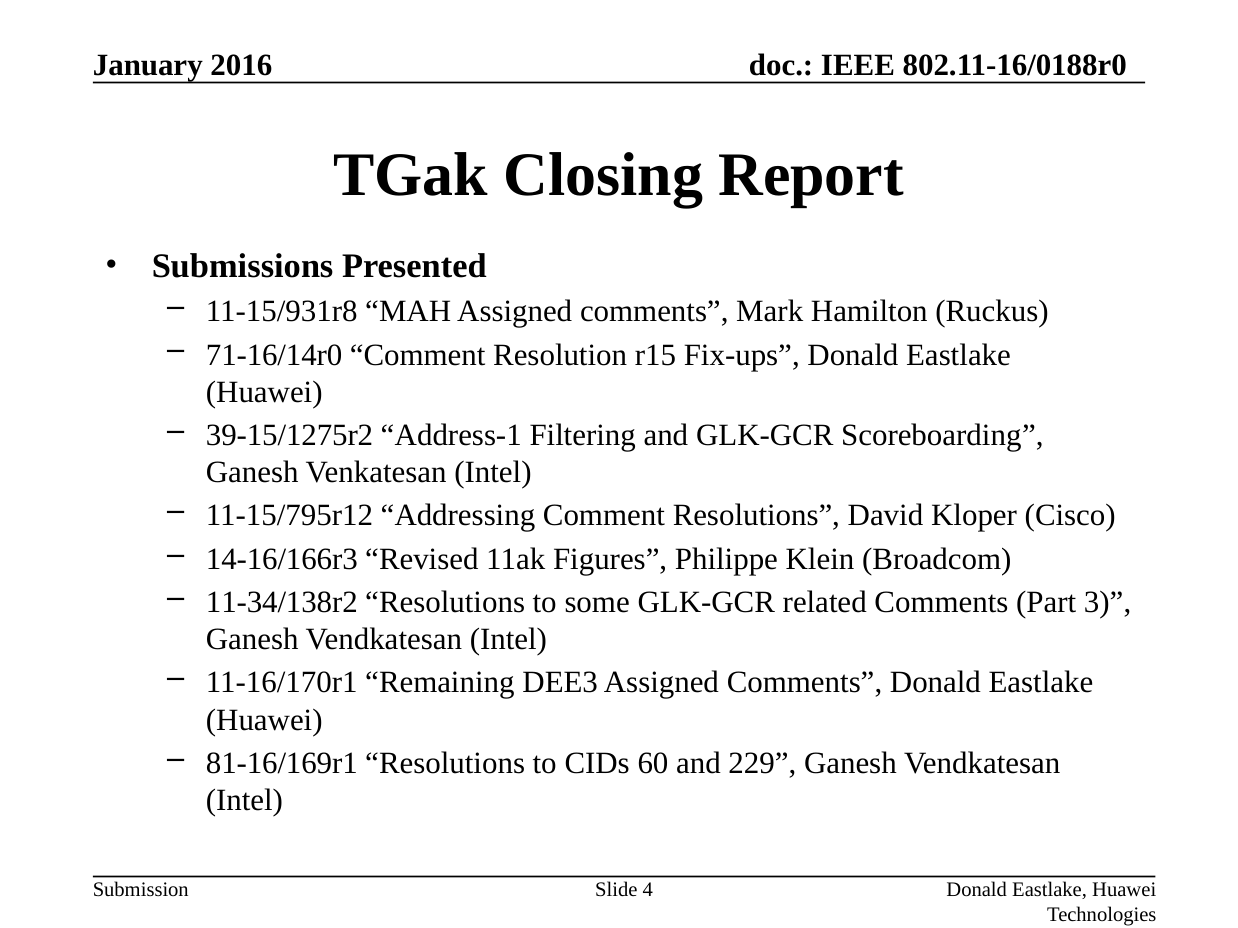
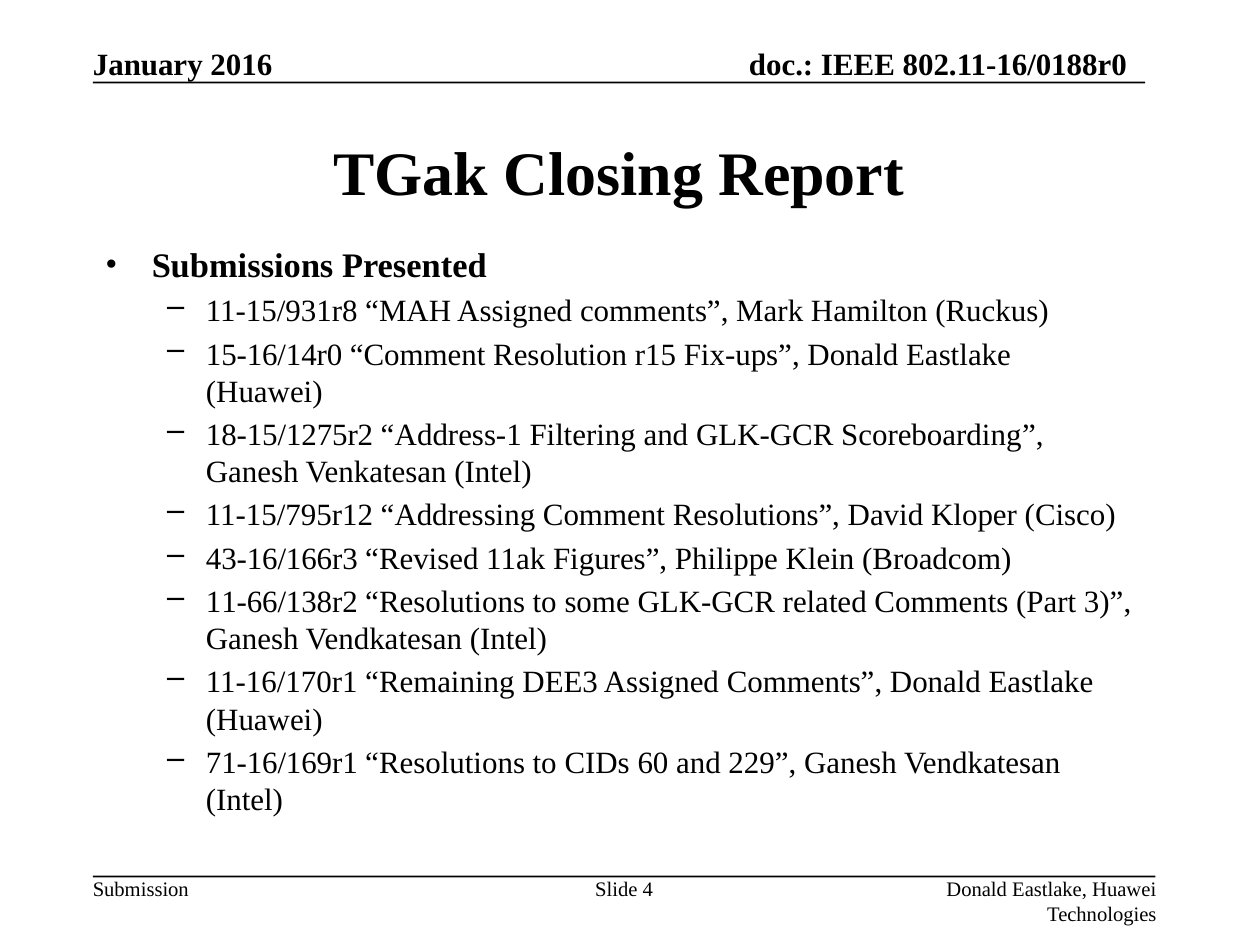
71-16/14r0: 71-16/14r0 -> 15-16/14r0
39-15/1275r2: 39-15/1275r2 -> 18-15/1275r2
14-16/166r3: 14-16/166r3 -> 43-16/166r3
11-34/138r2: 11-34/138r2 -> 11-66/138r2
81-16/169r1: 81-16/169r1 -> 71-16/169r1
